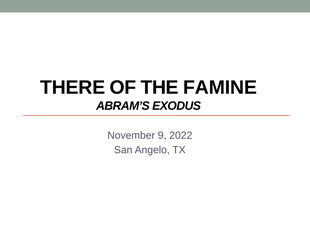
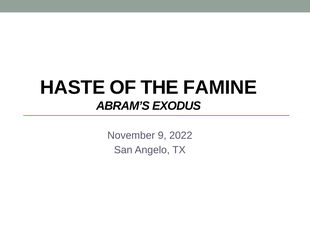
THERE: THERE -> HASTE
